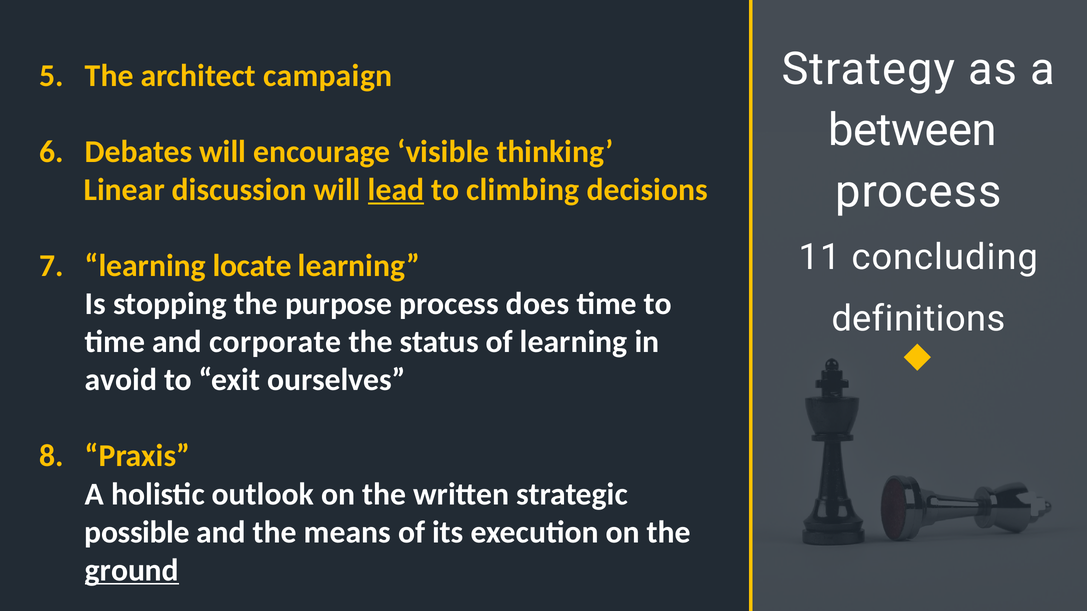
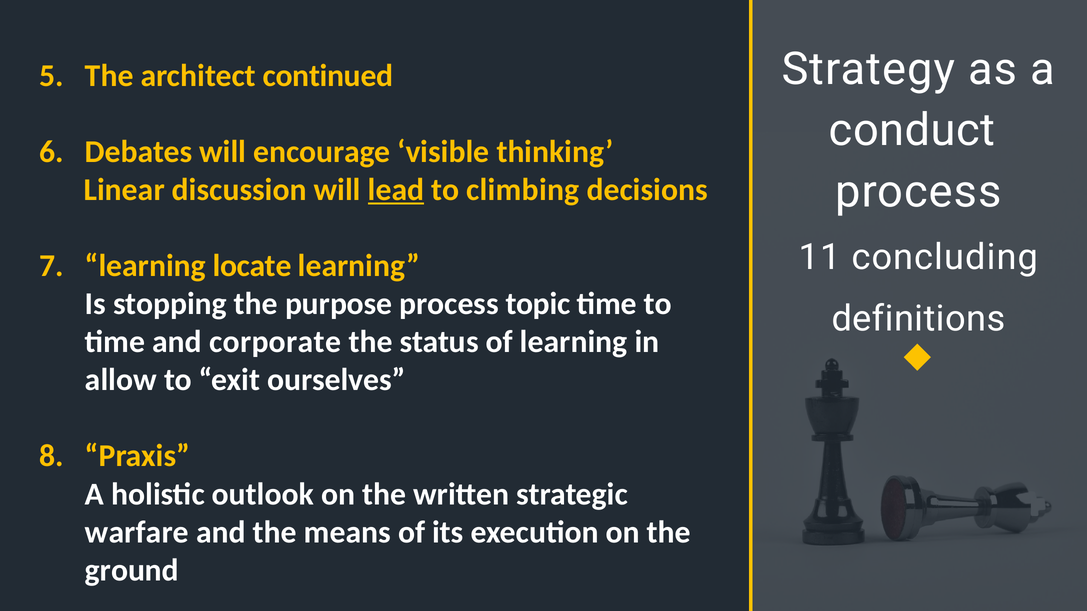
campaign: campaign -> continued
between: between -> conduct
does: does -> topic
avoid: avoid -> allow
possible: possible -> warfare
ground underline: present -> none
